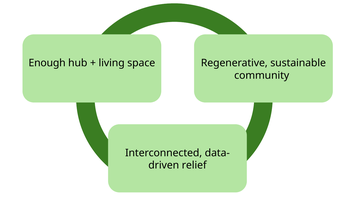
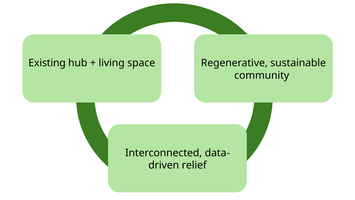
Enough: Enough -> Existing
